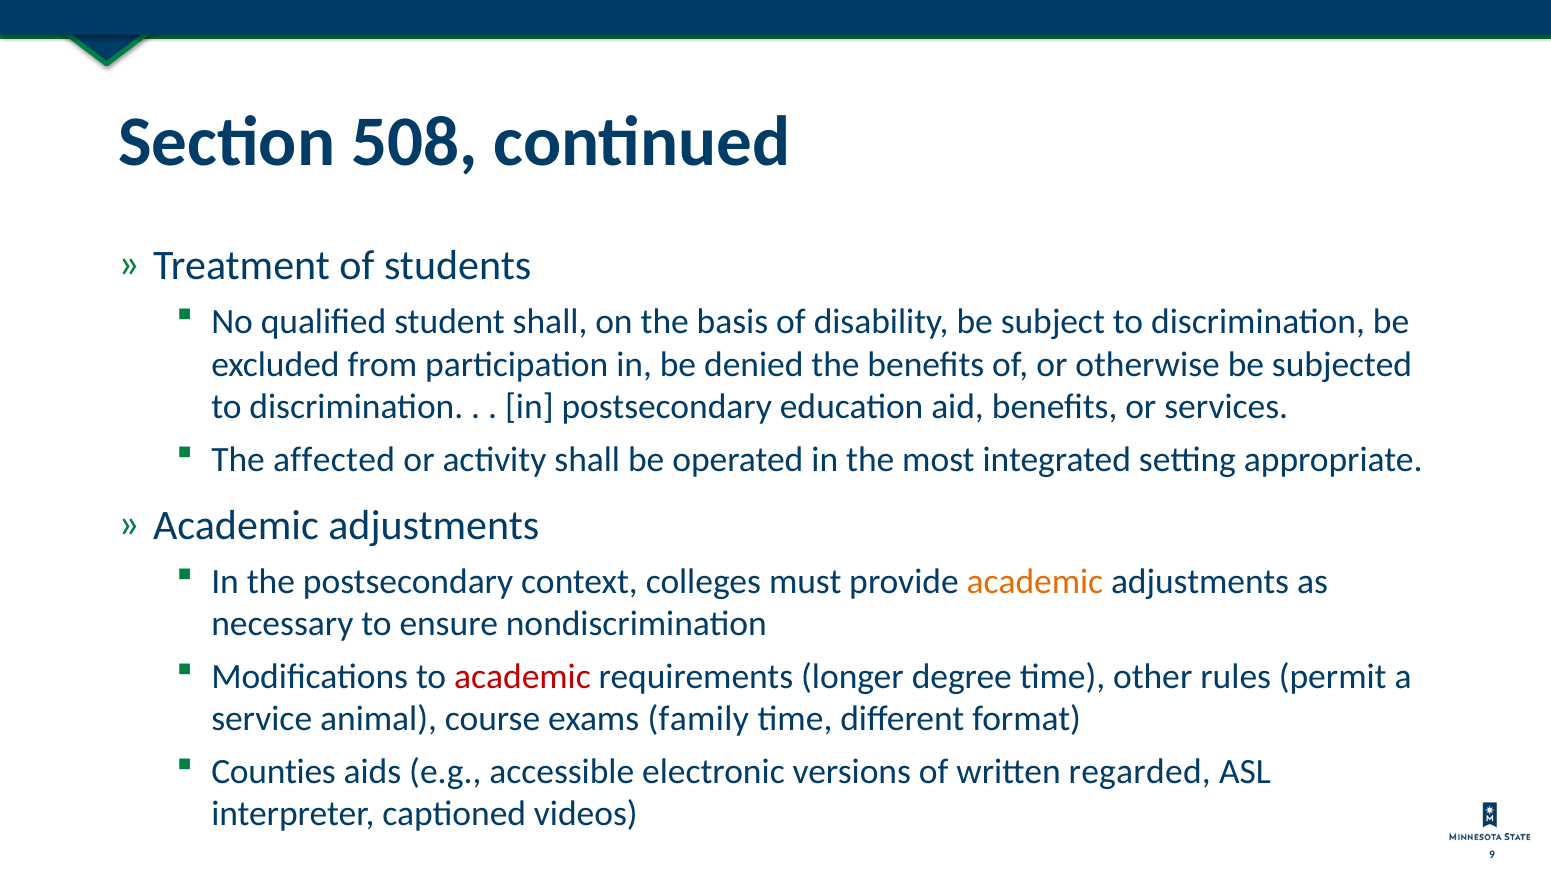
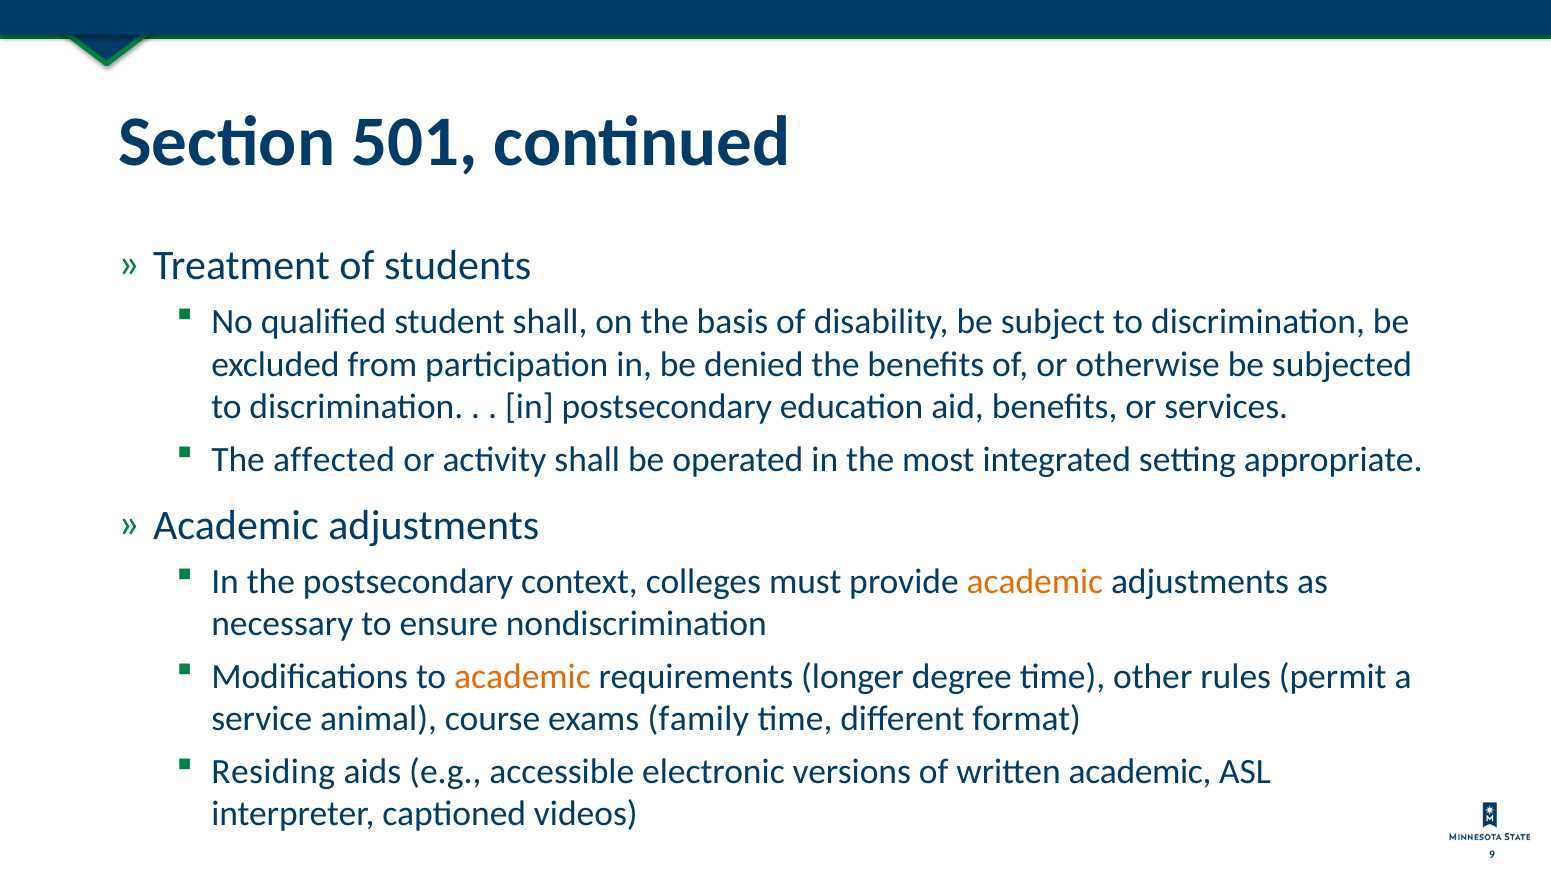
508: 508 -> 501
academic at (523, 677) colour: red -> orange
Counties: Counties -> Residing
written regarded: regarded -> academic
